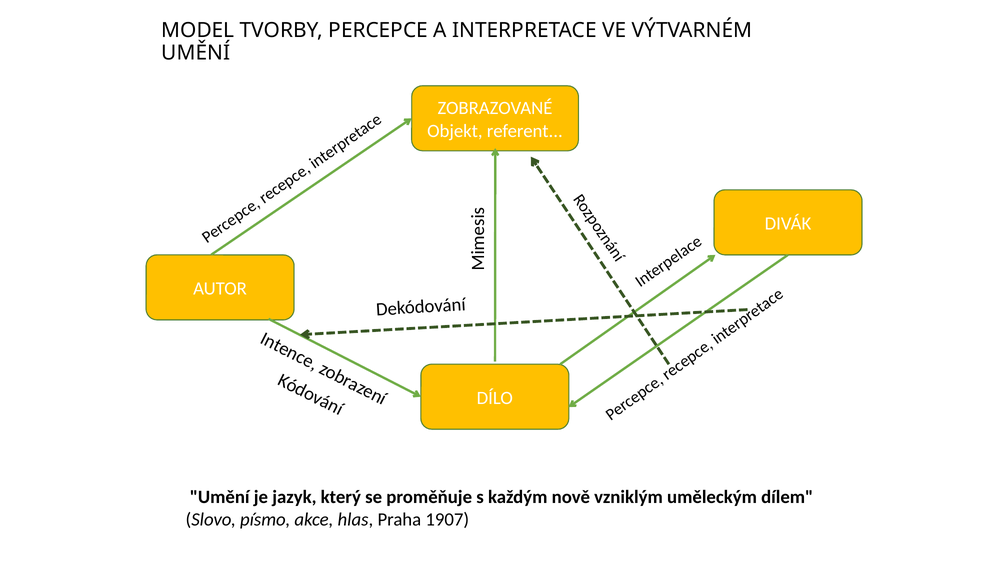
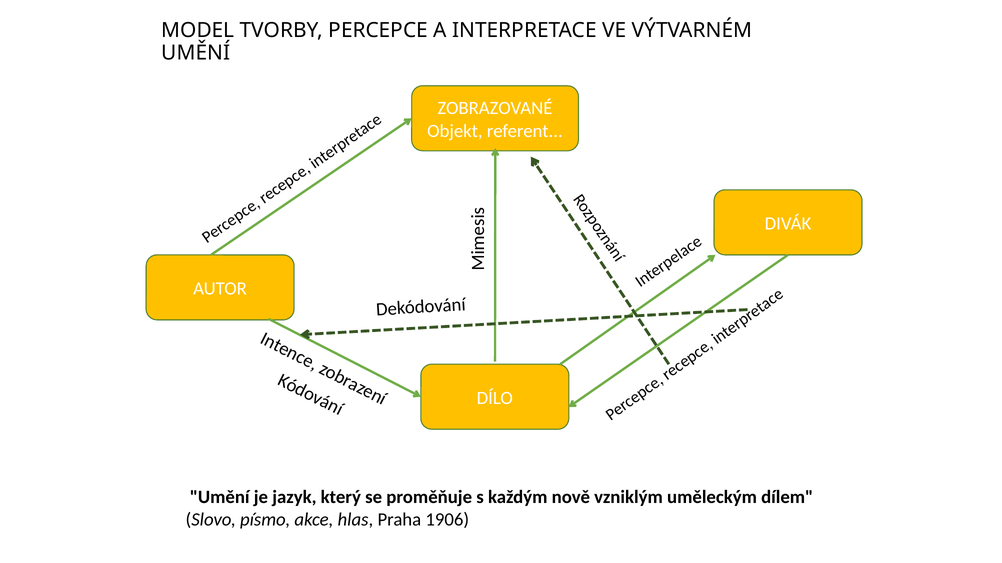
1907: 1907 -> 1906
